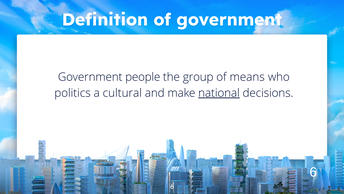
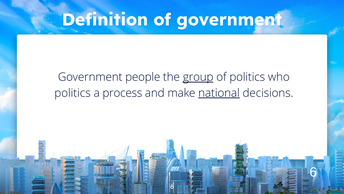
group underline: none -> present
of means: means -> politics
cultural: cultural -> process
